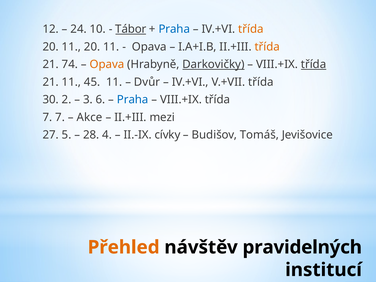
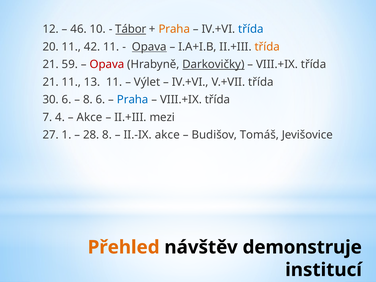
24: 24 -> 46
Praha at (174, 29) colour: blue -> orange
třída at (251, 29) colour: orange -> blue
11 20: 20 -> 42
Opava at (149, 47) underline: none -> present
74: 74 -> 59
Opava at (107, 64) colour: orange -> red
třída at (314, 64) underline: present -> none
45: 45 -> 13
Dvůr: Dvůr -> Výlet
30 2: 2 -> 6
3 at (88, 100): 3 -> 8
7 7: 7 -> 4
5: 5 -> 1
28 4: 4 -> 8
II.-IX cívky: cívky -> akce
pravidelných: pravidelných -> demonstruje
